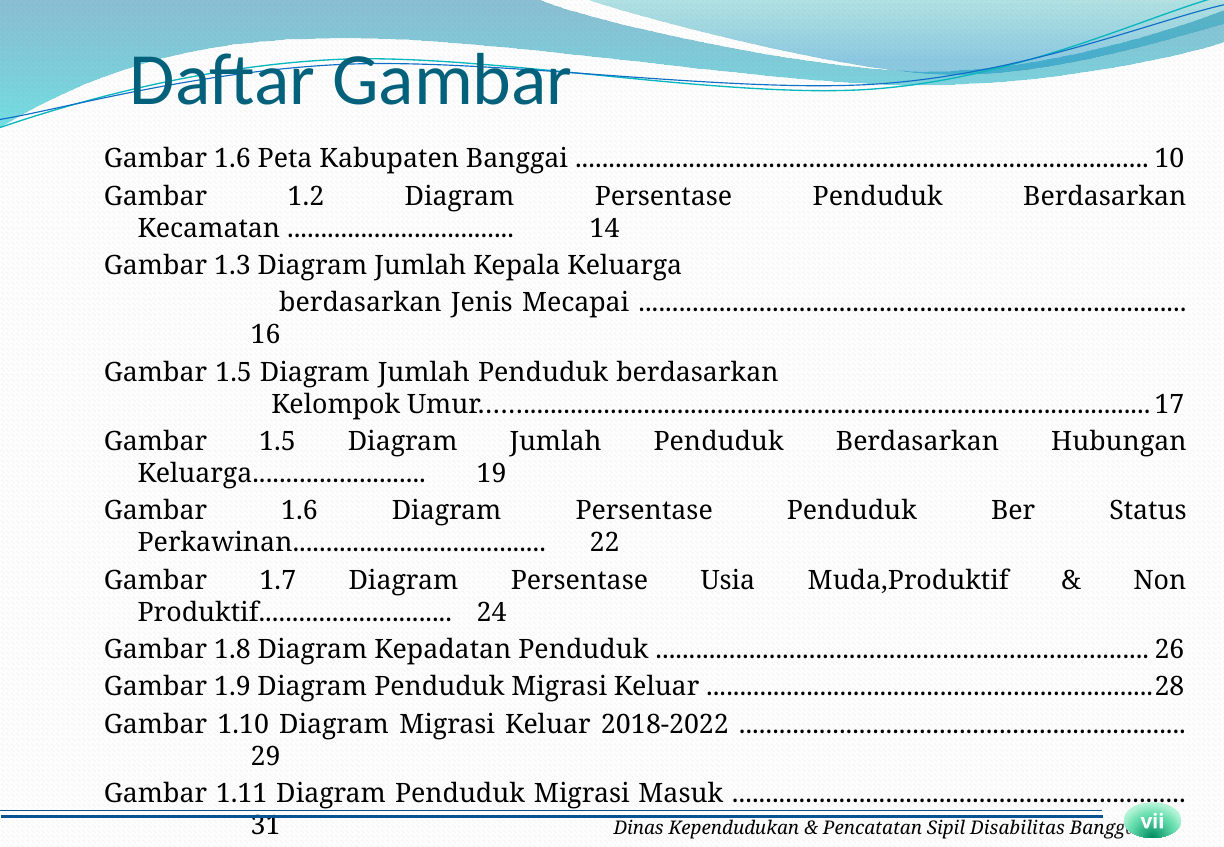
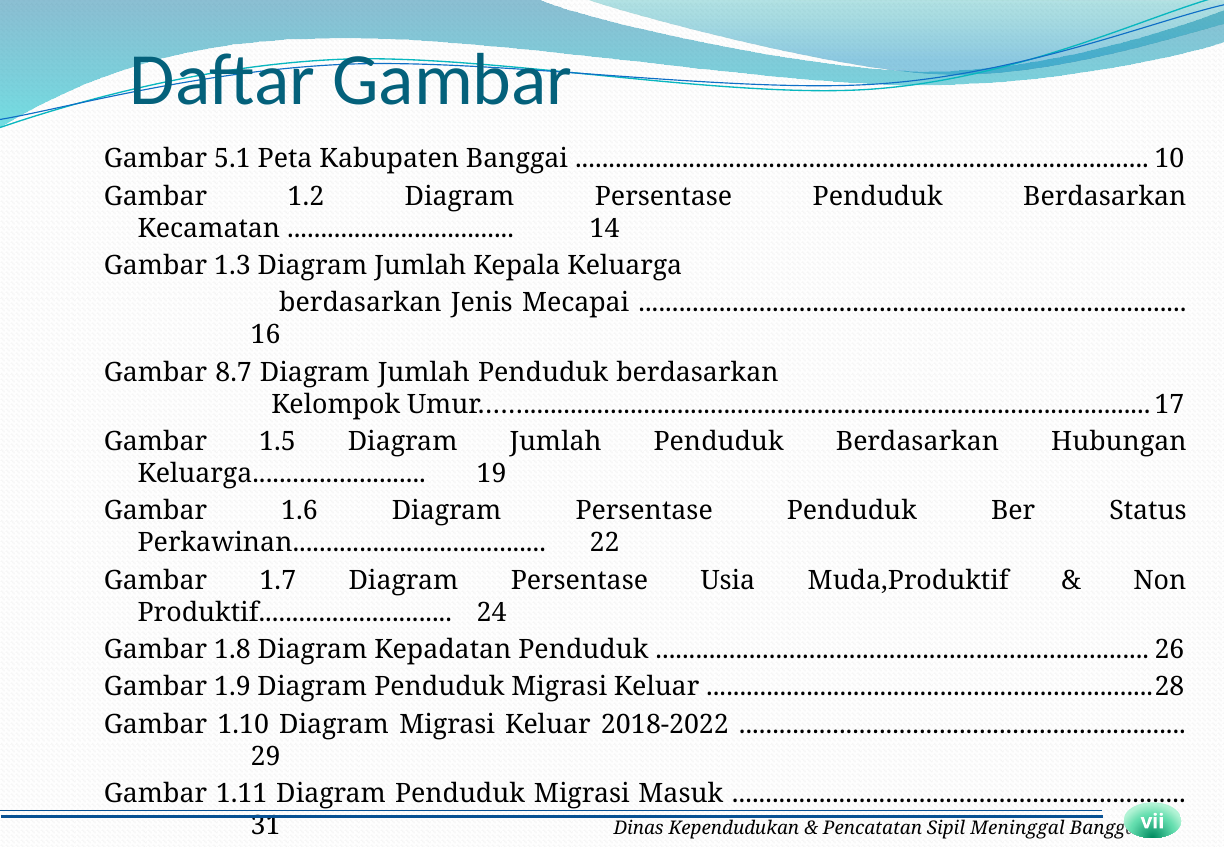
1.6 at (232, 159): 1.6 -> 5.1
1.5 at (234, 373): 1.5 -> 8.7
Disabilitas: Disabilitas -> Meninggal
